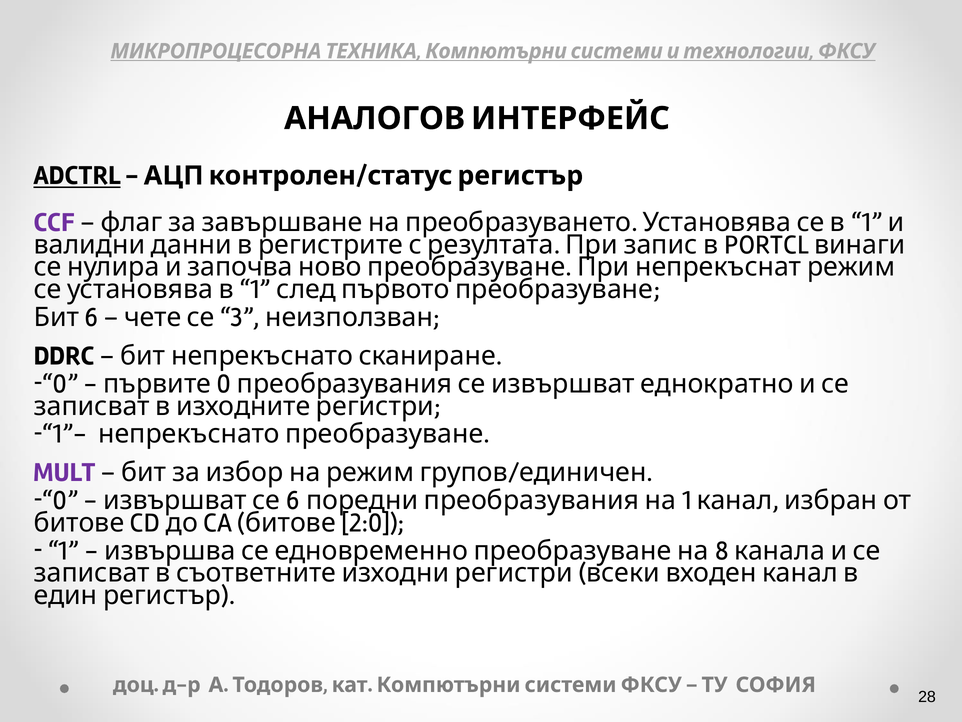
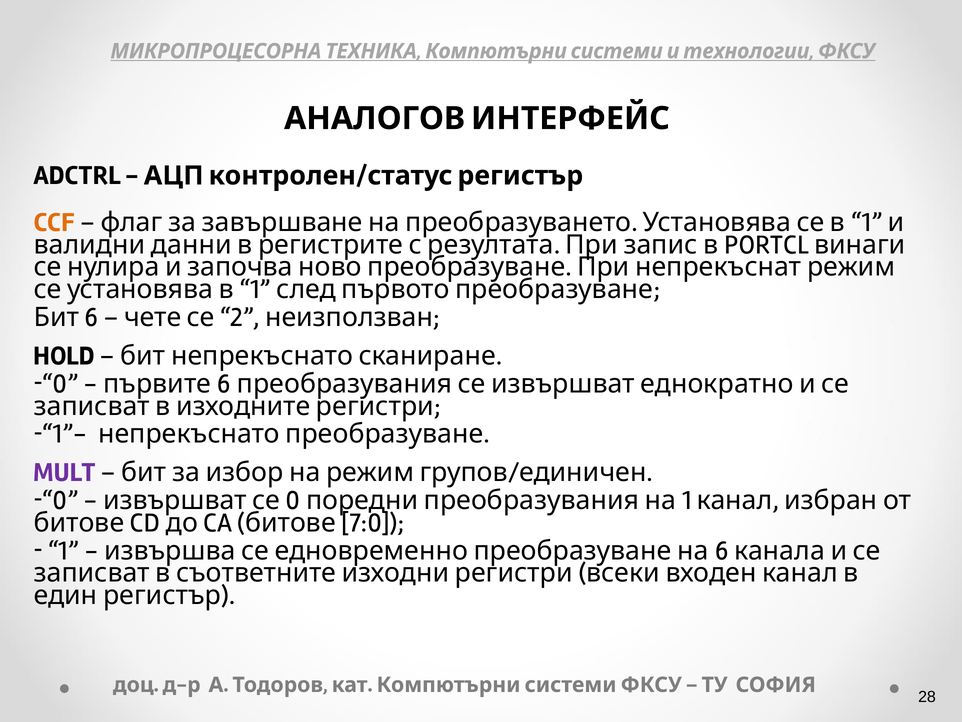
ADCTRL underline: present -> none
CCF colour: purple -> orange
3: 3 -> 2
DDRC: DDRC -> HOLD
0 at (224, 384): 0 -> 6
6 at (293, 500): 6 -> 0
2:0: 2:0 -> 7:0
8 at (722, 550): 8 -> 6
